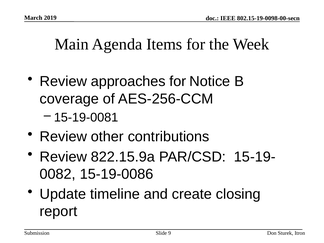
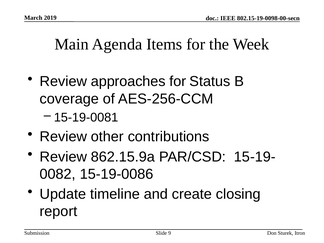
Notice: Notice -> Status
822.15.9a: 822.15.9a -> 862.15.9a
